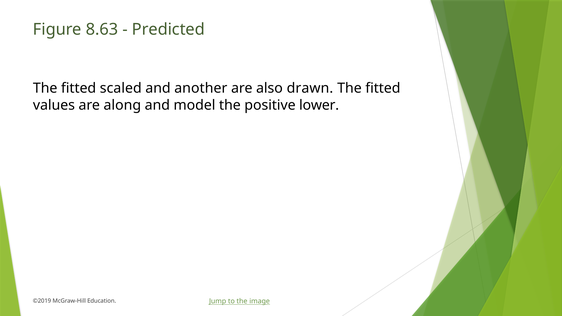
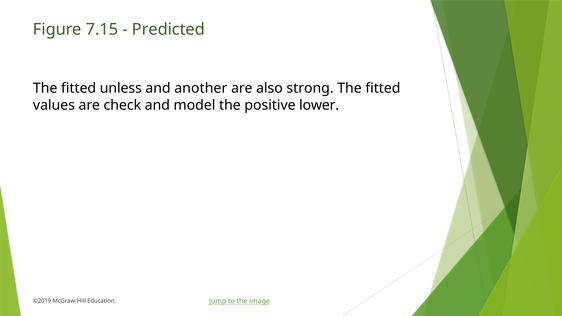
8.63: 8.63 -> 7.15
scaled: scaled -> unless
drawn: drawn -> strong
along: along -> check
